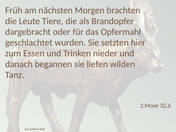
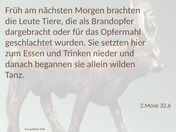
liefen: liefen -> allein
